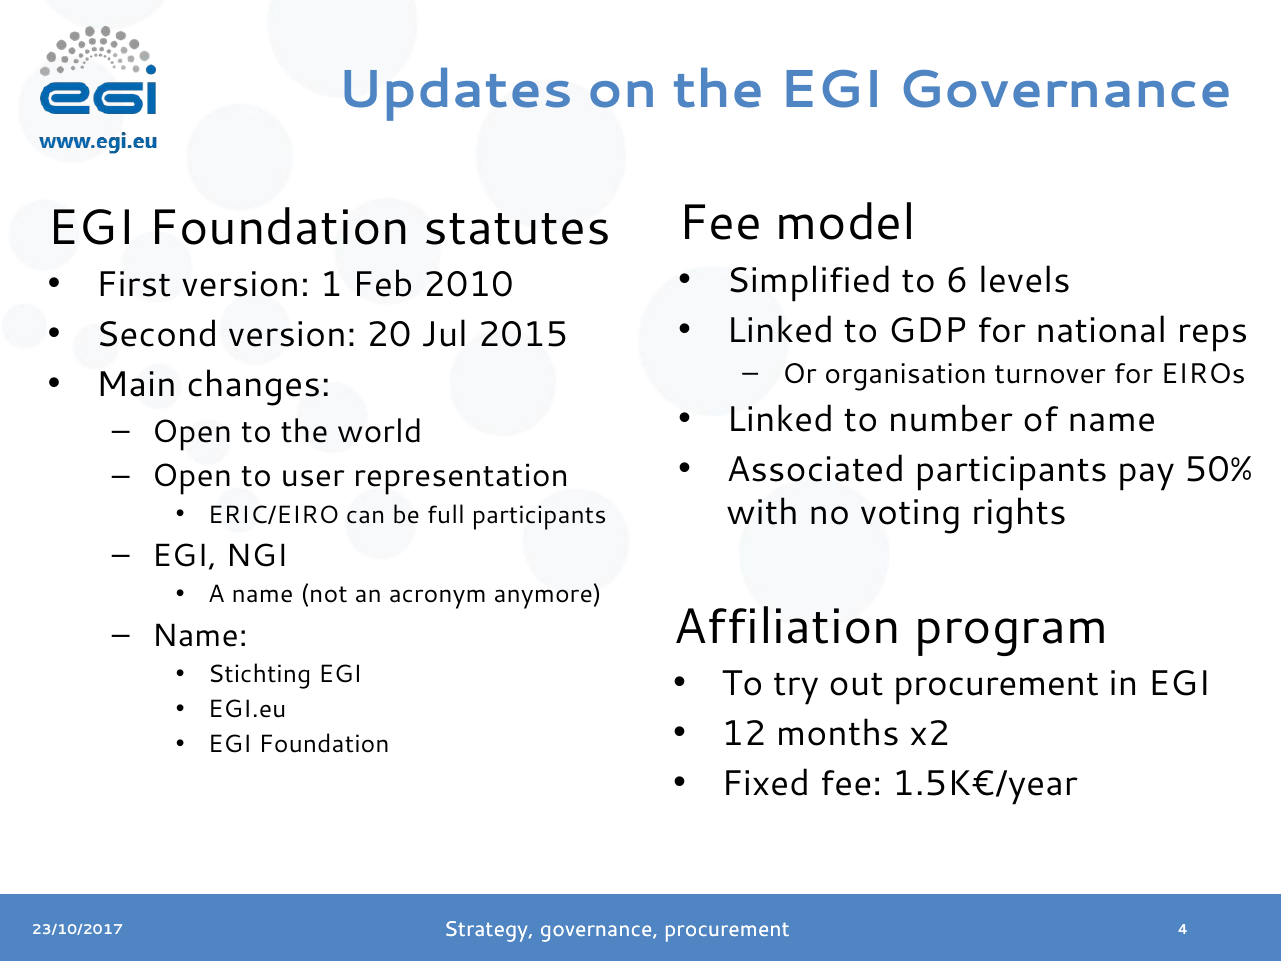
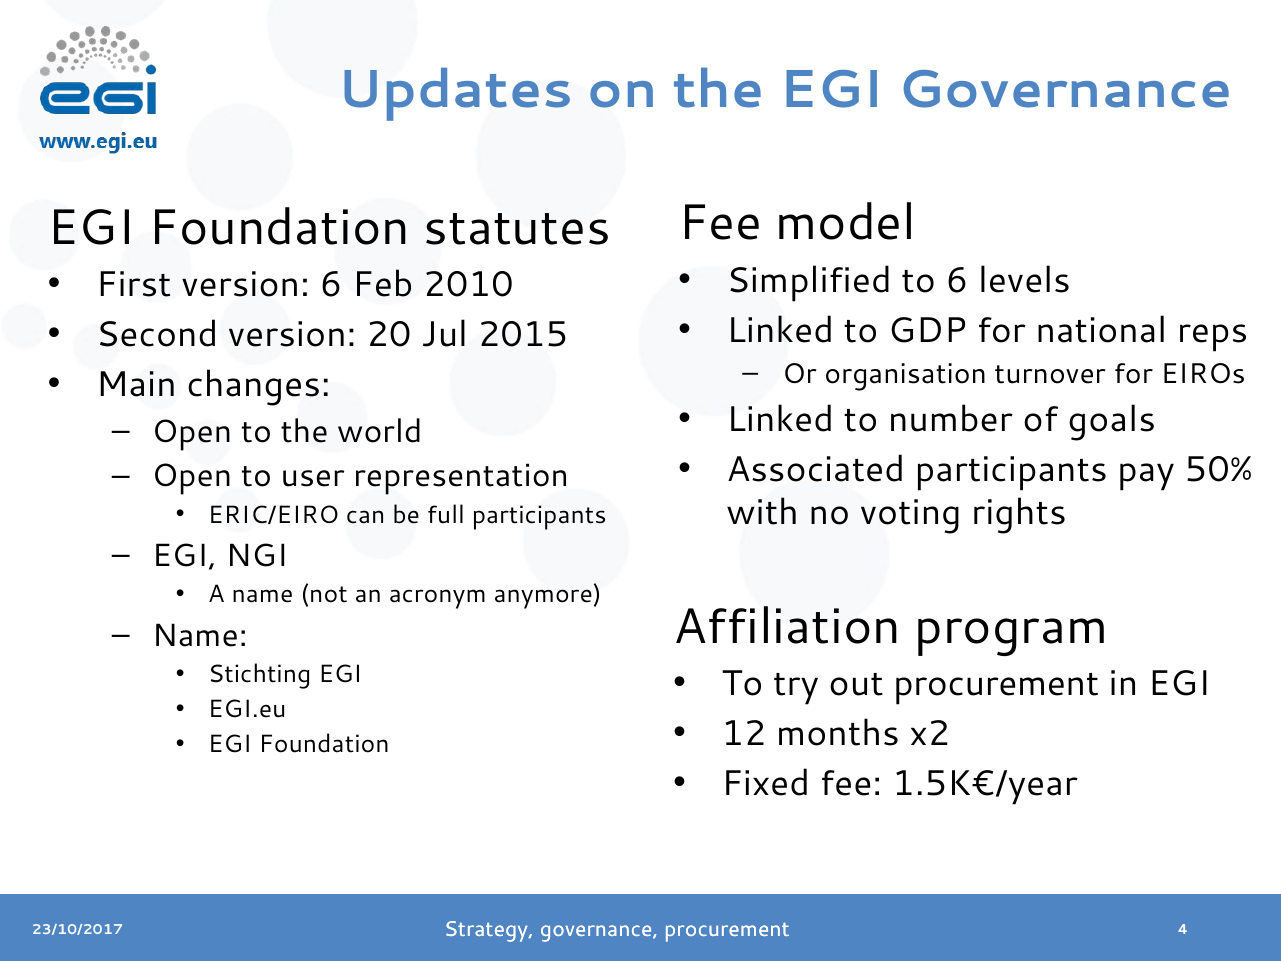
version 1: 1 -> 6
of name: name -> goals
